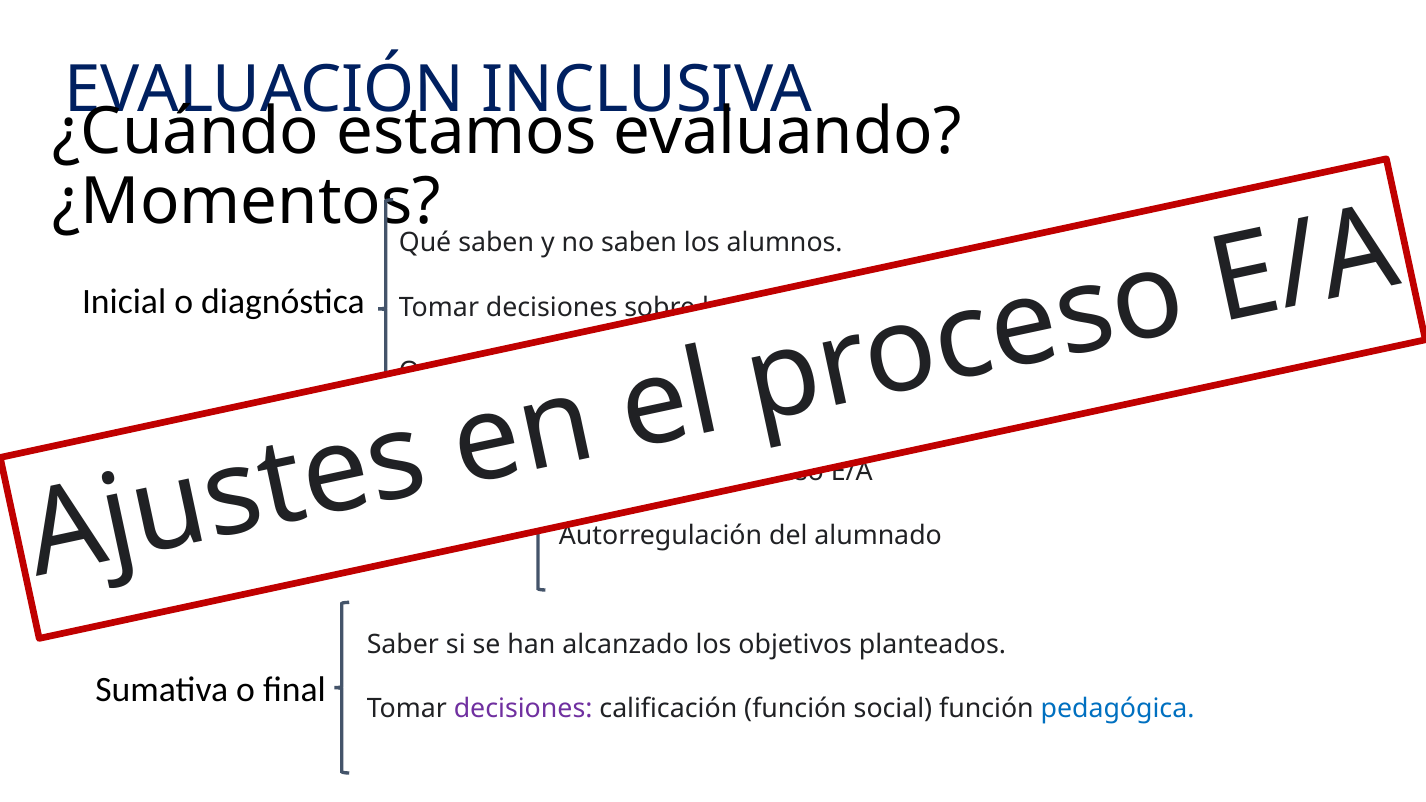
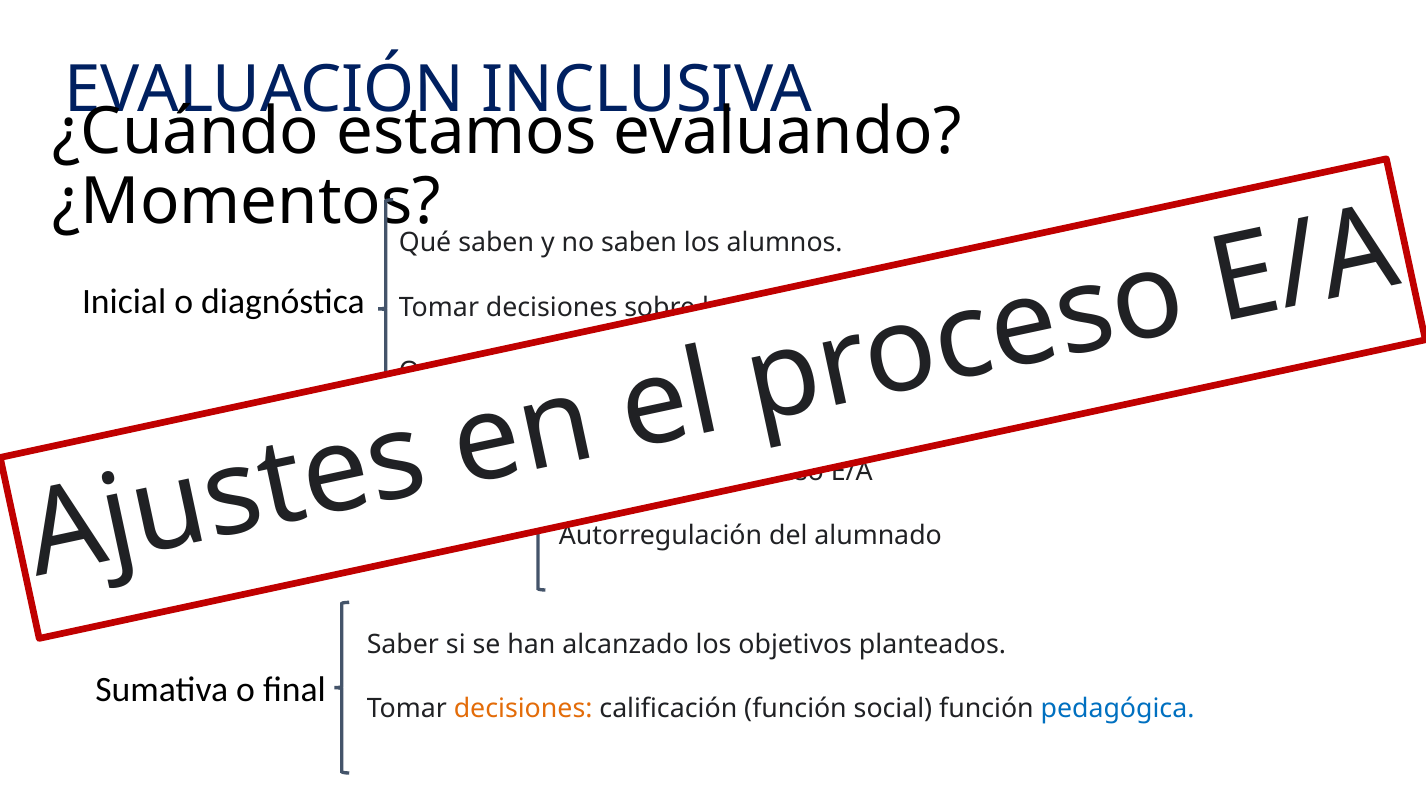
decisiones at (523, 709) colour: purple -> orange
